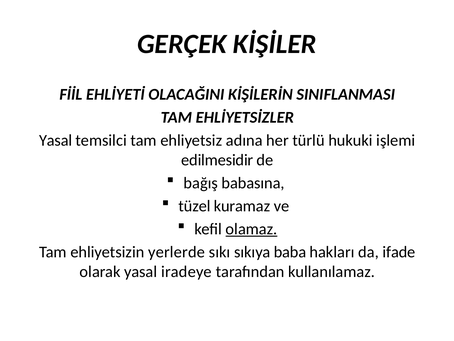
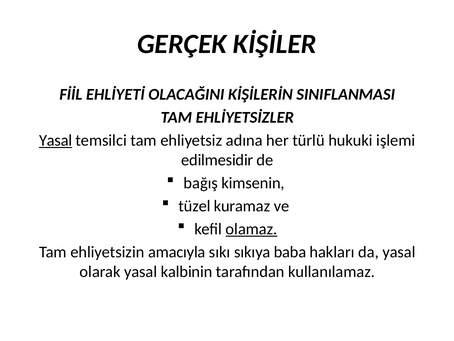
Yasal at (56, 140) underline: none -> present
babasına: babasına -> kimsenin
yerlerde: yerlerde -> amacıyla
da ifade: ifade -> yasal
iradeye: iradeye -> kalbinin
